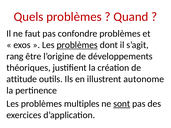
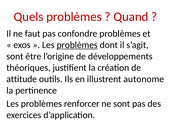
rang at (15, 56): rang -> sont
multiples: multiples -> renforcer
sont at (122, 104) underline: present -> none
